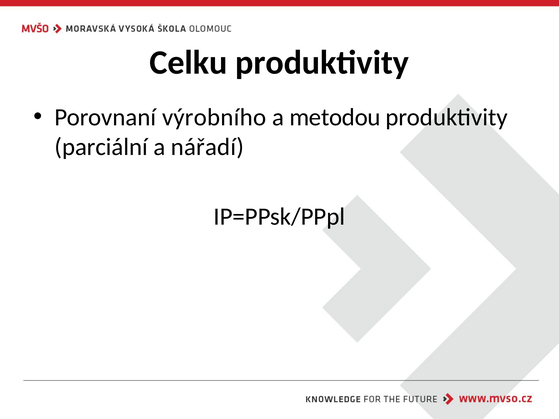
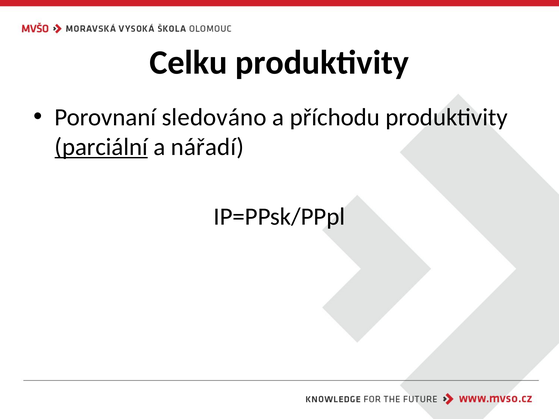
výrobního: výrobního -> sledováno
metodou: metodou -> příchodu
parciální underline: none -> present
